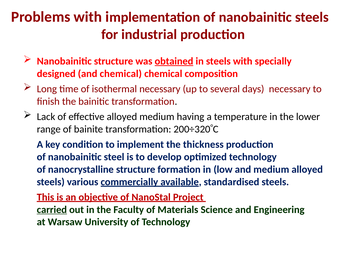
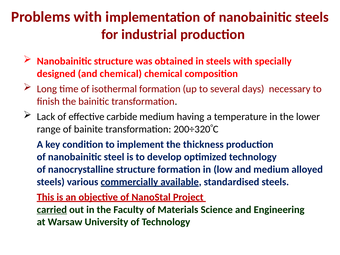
obtained underline: present -> none
isothermal necessary: necessary -> formation
effective alloyed: alloyed -> carbide
